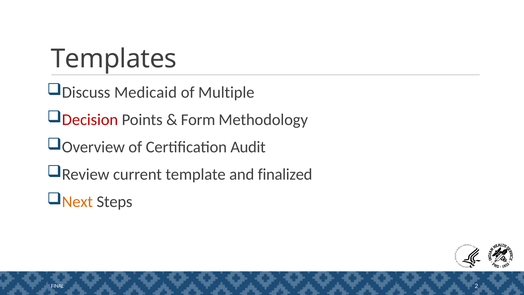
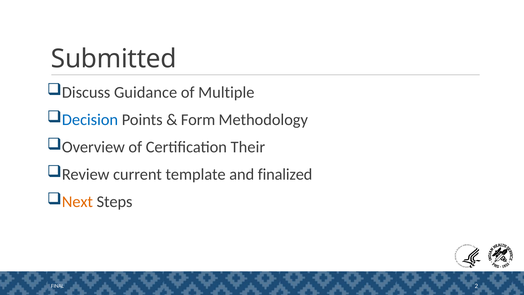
Templates: Templates -> Submitted
Medicaid: Medicaid -> Guidance
Decision colour: red -> blue
Audit: Audit -> Their
